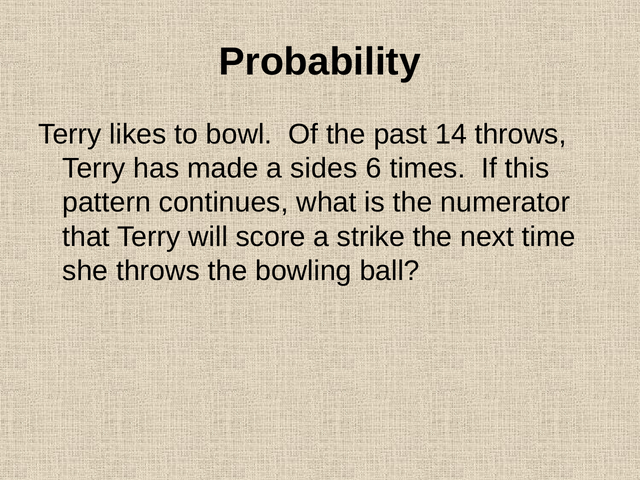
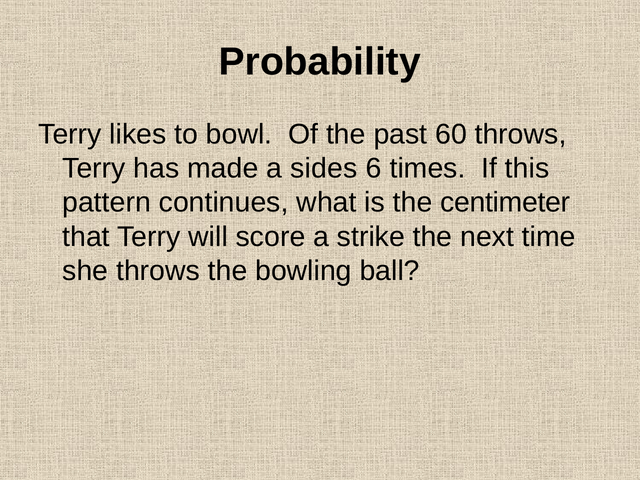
14: 14 -> 60
numerator: numerator -> centimeter
